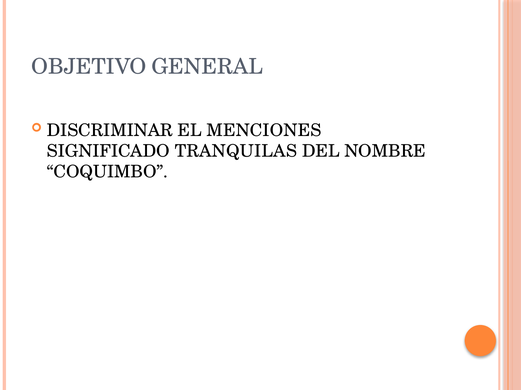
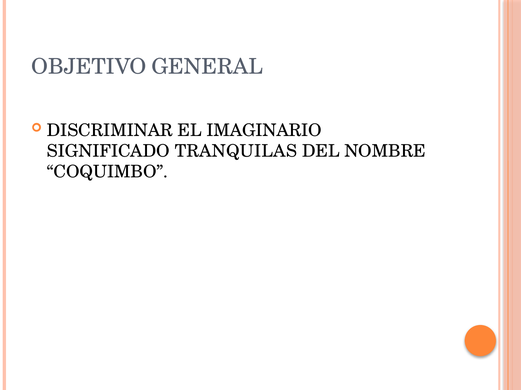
MENCIONES: MENCIONES -> IMAGINARIO
